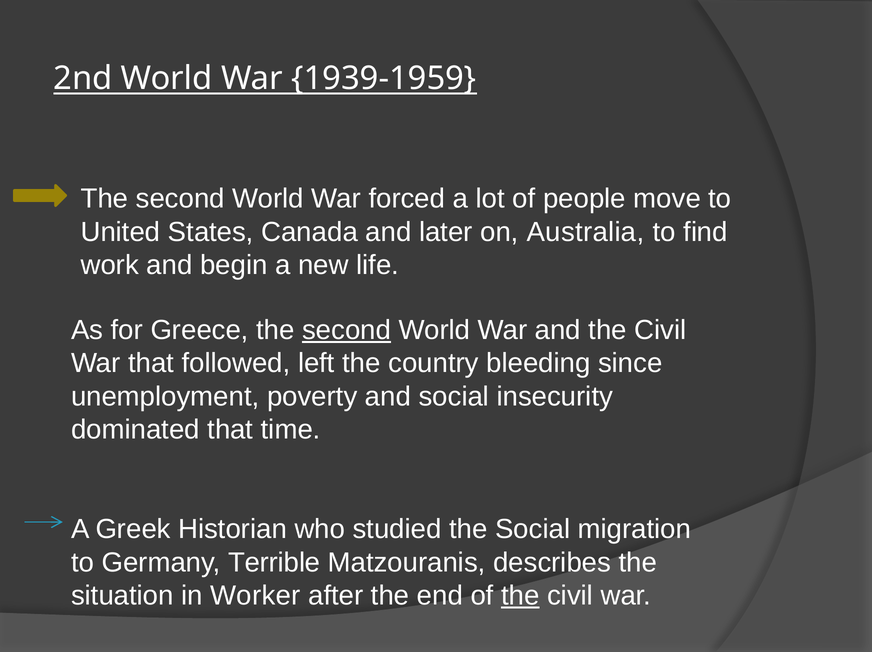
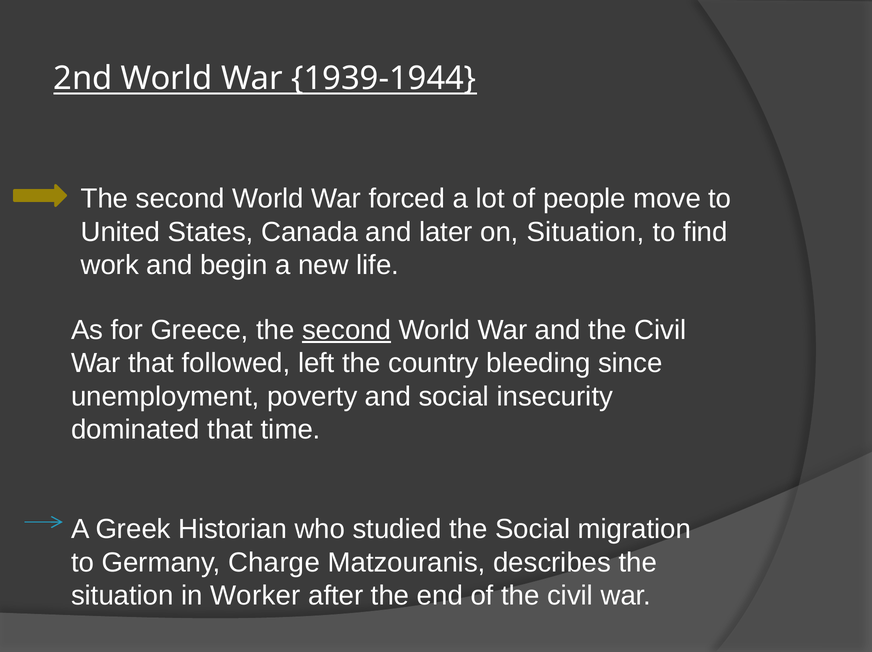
1939-1959: 1939-1959 -> 1939-1944
on Australia: Australia -> Situation
Terrible: Terrible -> Charge
the at (520, 595) underline: present -> none
